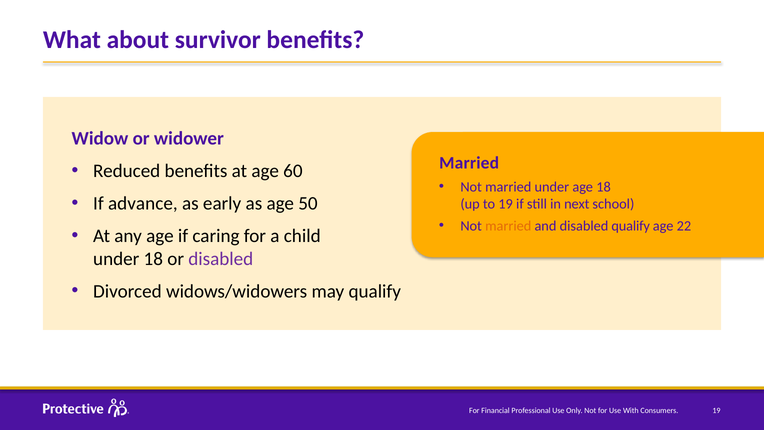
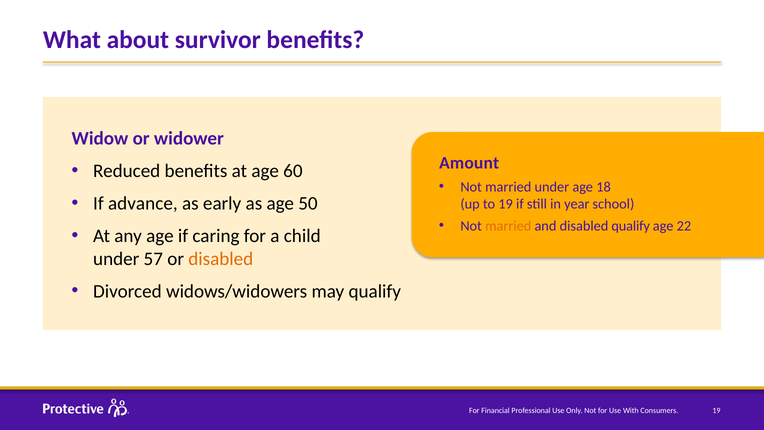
Married at (469, 163): Married -> Amount
next: next -> year
under 18: 18 -> 57
disabled at (221, 259) colour: purple -> orange
